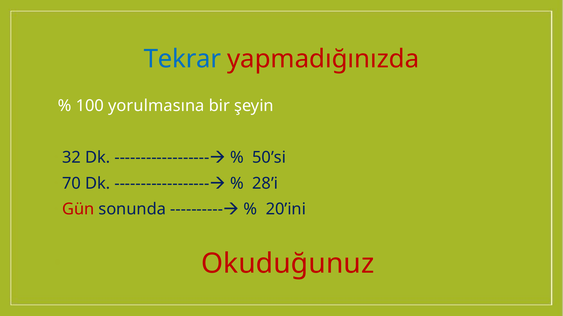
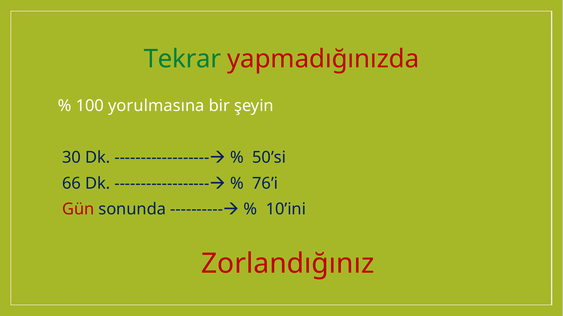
Tekrar colour: blue -> green
32: 32 -> 30
70: 70 -> 66
28’i: 28’i -> 76’i
20’ini: 20’ini -> 10’ini
Okuduğunuz: Okuduğunuz -> Zorlandığınız
